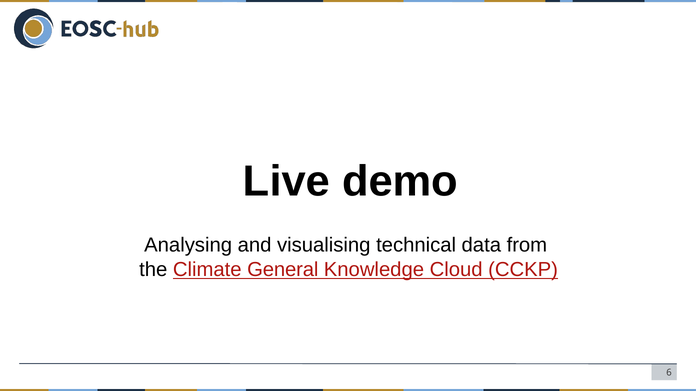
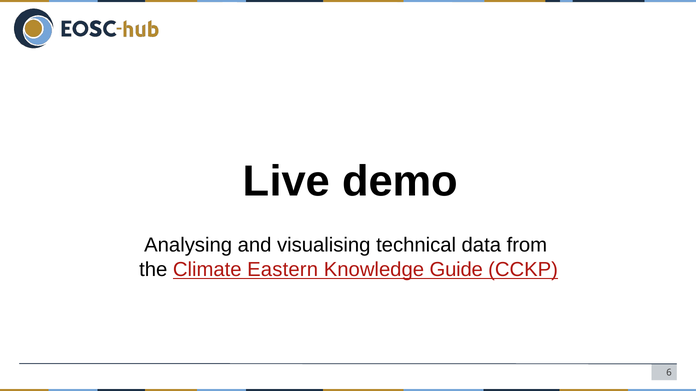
General: General -> Eastern
Cloud: Cloud -> Guide
